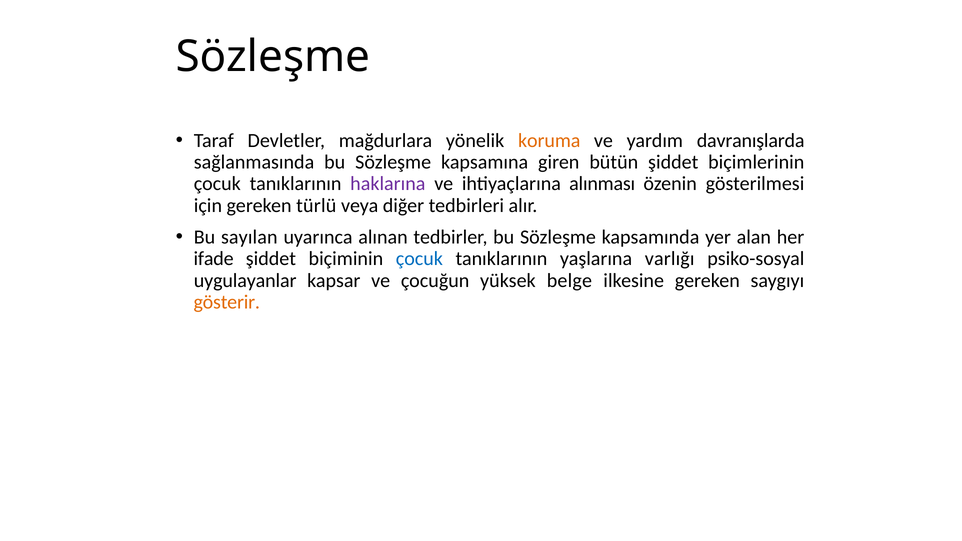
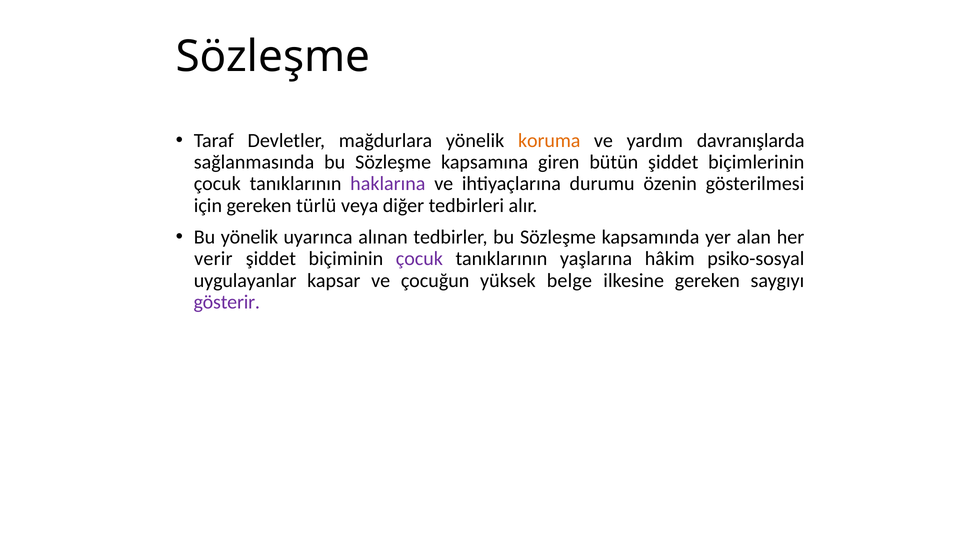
alınması: alınması -> durumu
Bu sayılan: sayılan -> yönelik
ifade: ifade -> verir
çocuk at (419, 259) colour: blue -> purple
varlığı: varlığı -> hâkim
gösterir colour: orange -> purple
